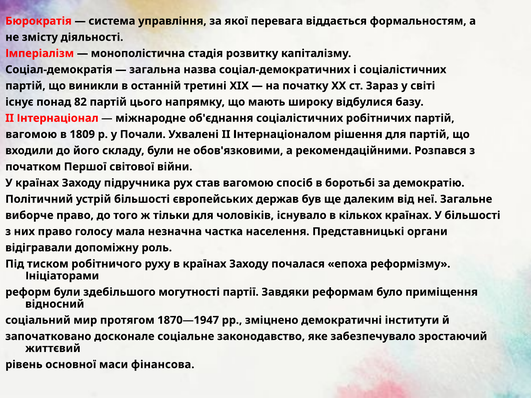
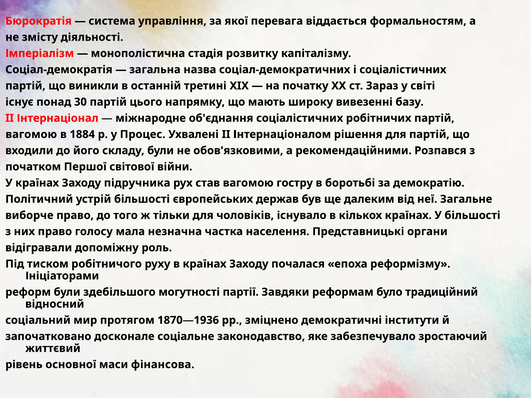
82: 82 -> 30
відбулися: відбулися -> вивезенні
1809: 1809 -> 1884
Почали: Почали -> Процес
спосіб: спосіб -> гостру
приміщення: приміщення -> традиційний
1870—1947: 1870—1947 -> 1870—1936
